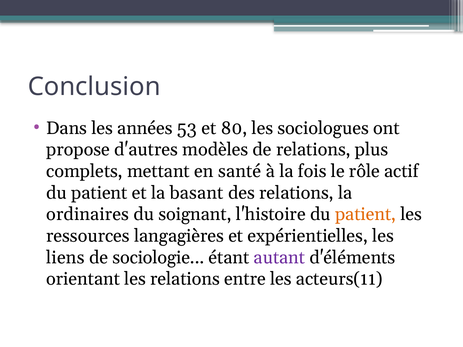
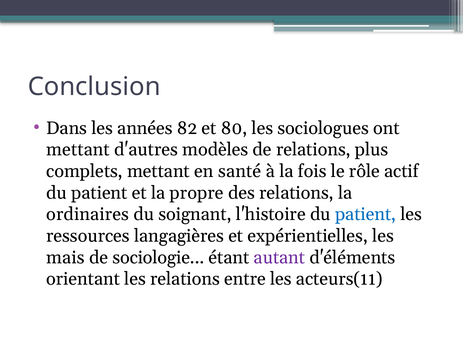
53: 53 -> 82
propose at (78, 150): propose -> mettant
basant: basant -> propre
patient at (366, 214) colour: orange -> blue
liens: liens -> mais
